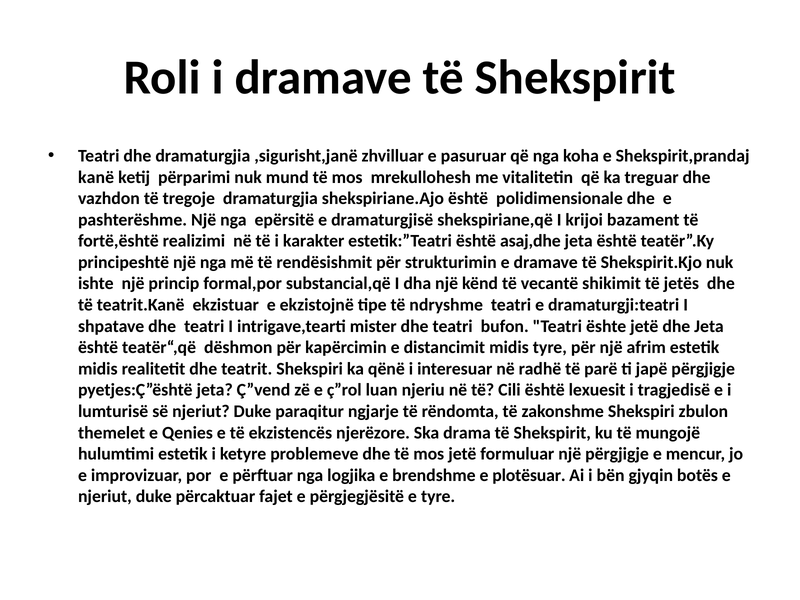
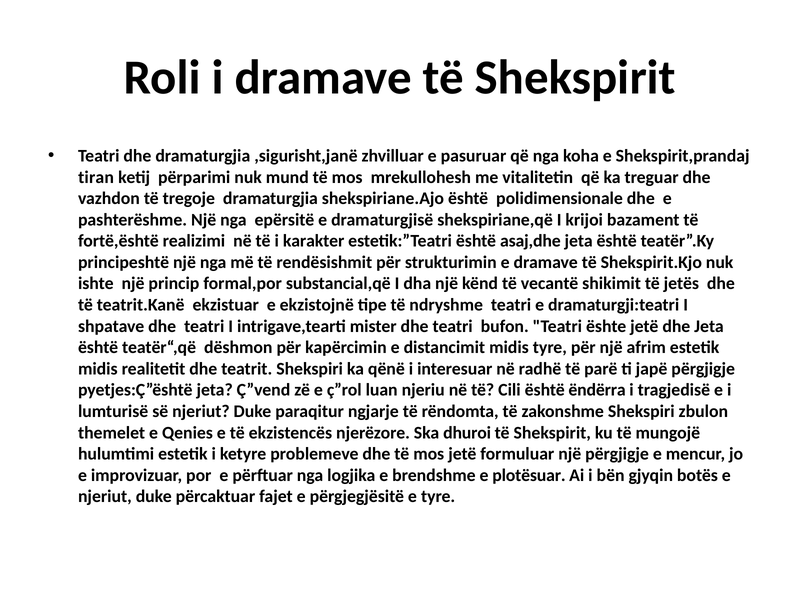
kanë: kanë -> tiran
lexuesit: lexuesit -> ëndërra
drama: drama -> dhuroi
